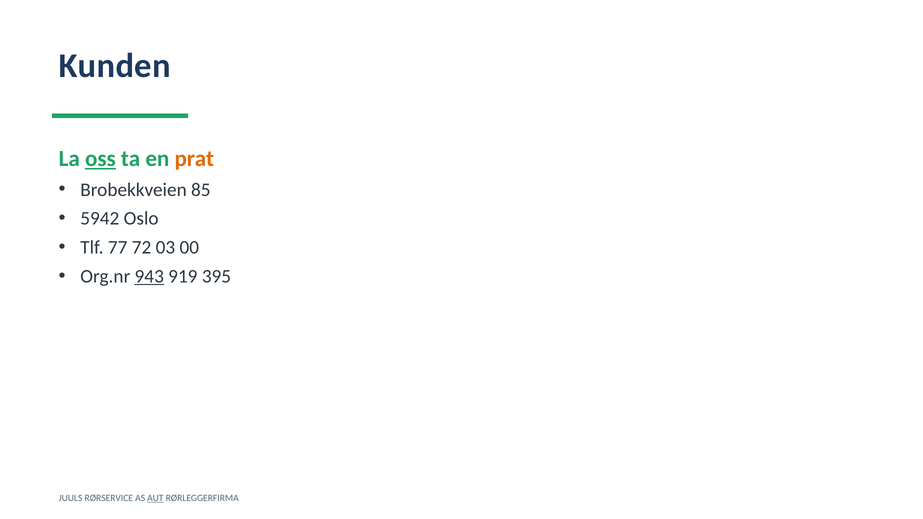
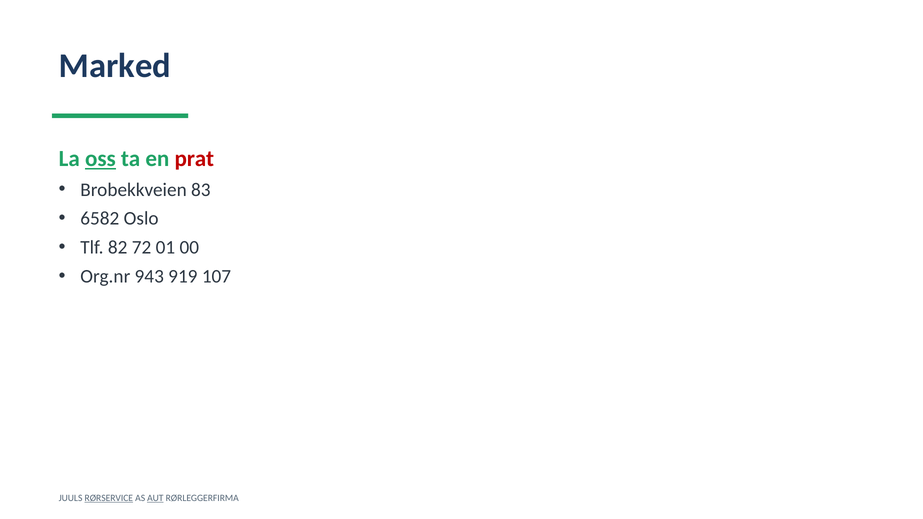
Kunden: Kunden -> Marked
prat colour: orange -> red
85: 85 -> 83
5942: 5942 -> 6582
77: 77 -> 82
03: 03 -> 01
943 underline: present -> none
395: 395 -> 107
RØRSERVICE underline: none -> present
